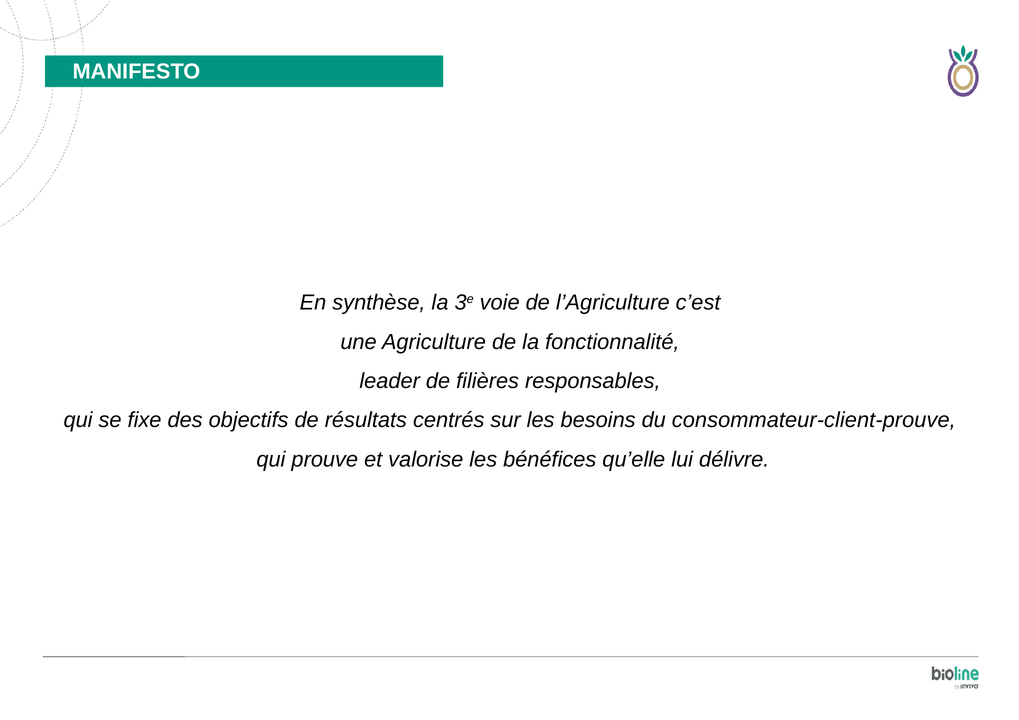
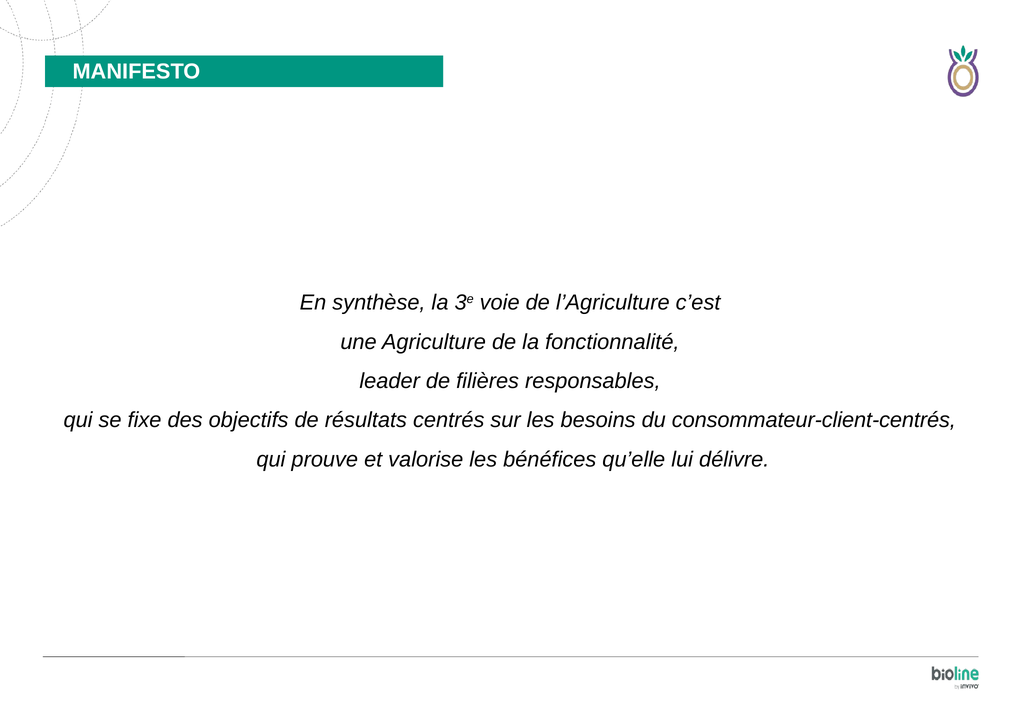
consommateur-client-prouve: consommateur-client-prouve -> consommateur-client-centrés
